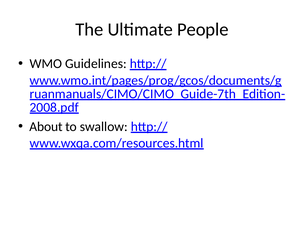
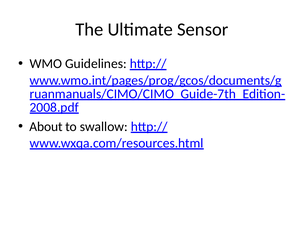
People: People -> Sensor
